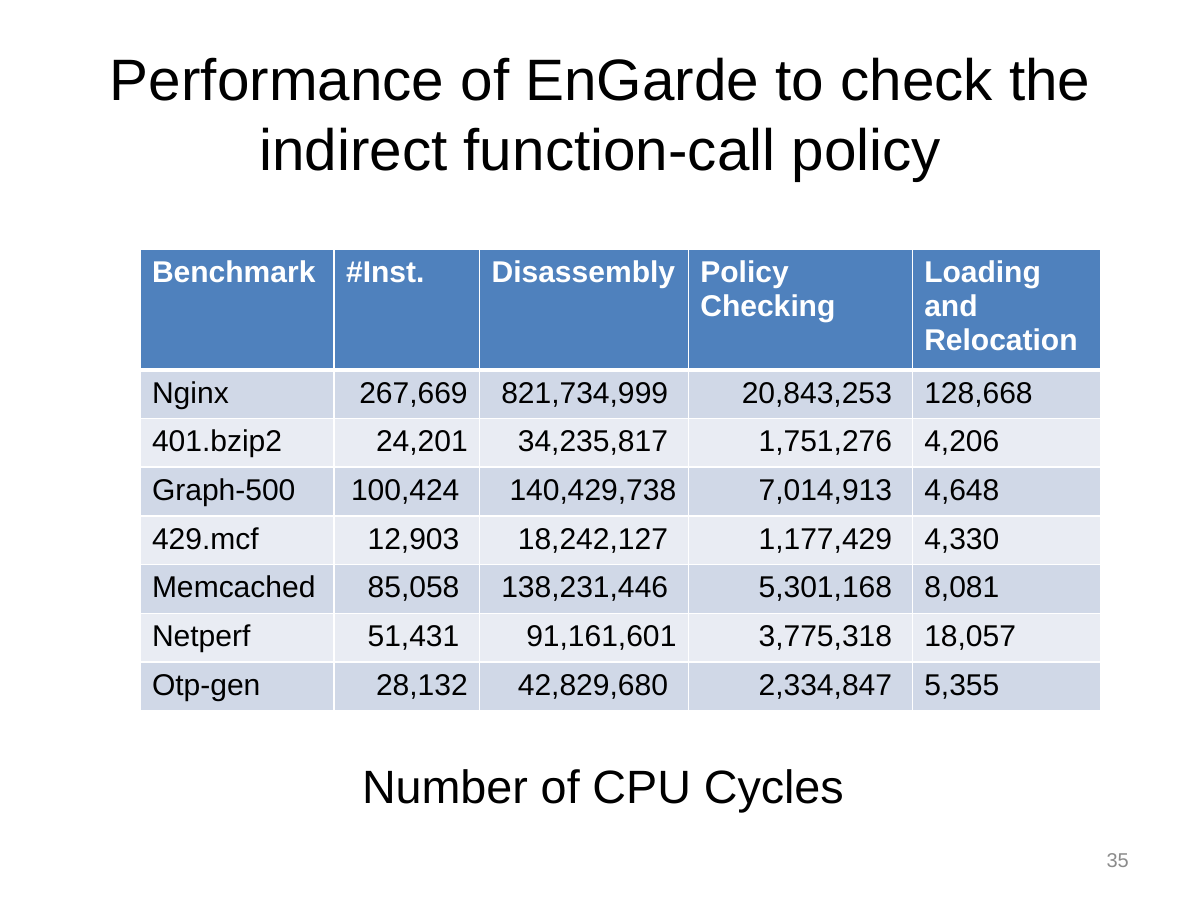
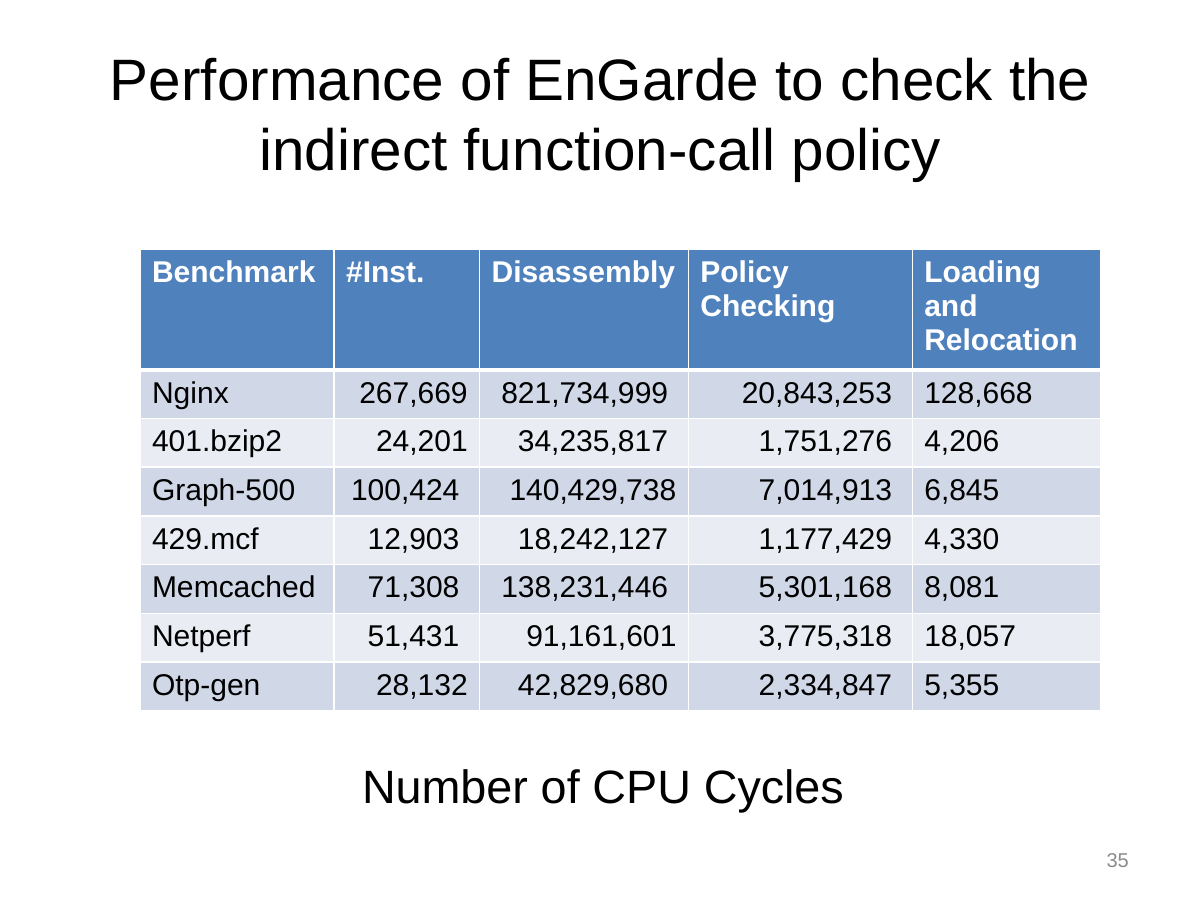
4,648: 4,648 -> 6,845
85,058: 85,058 -> 71,308
